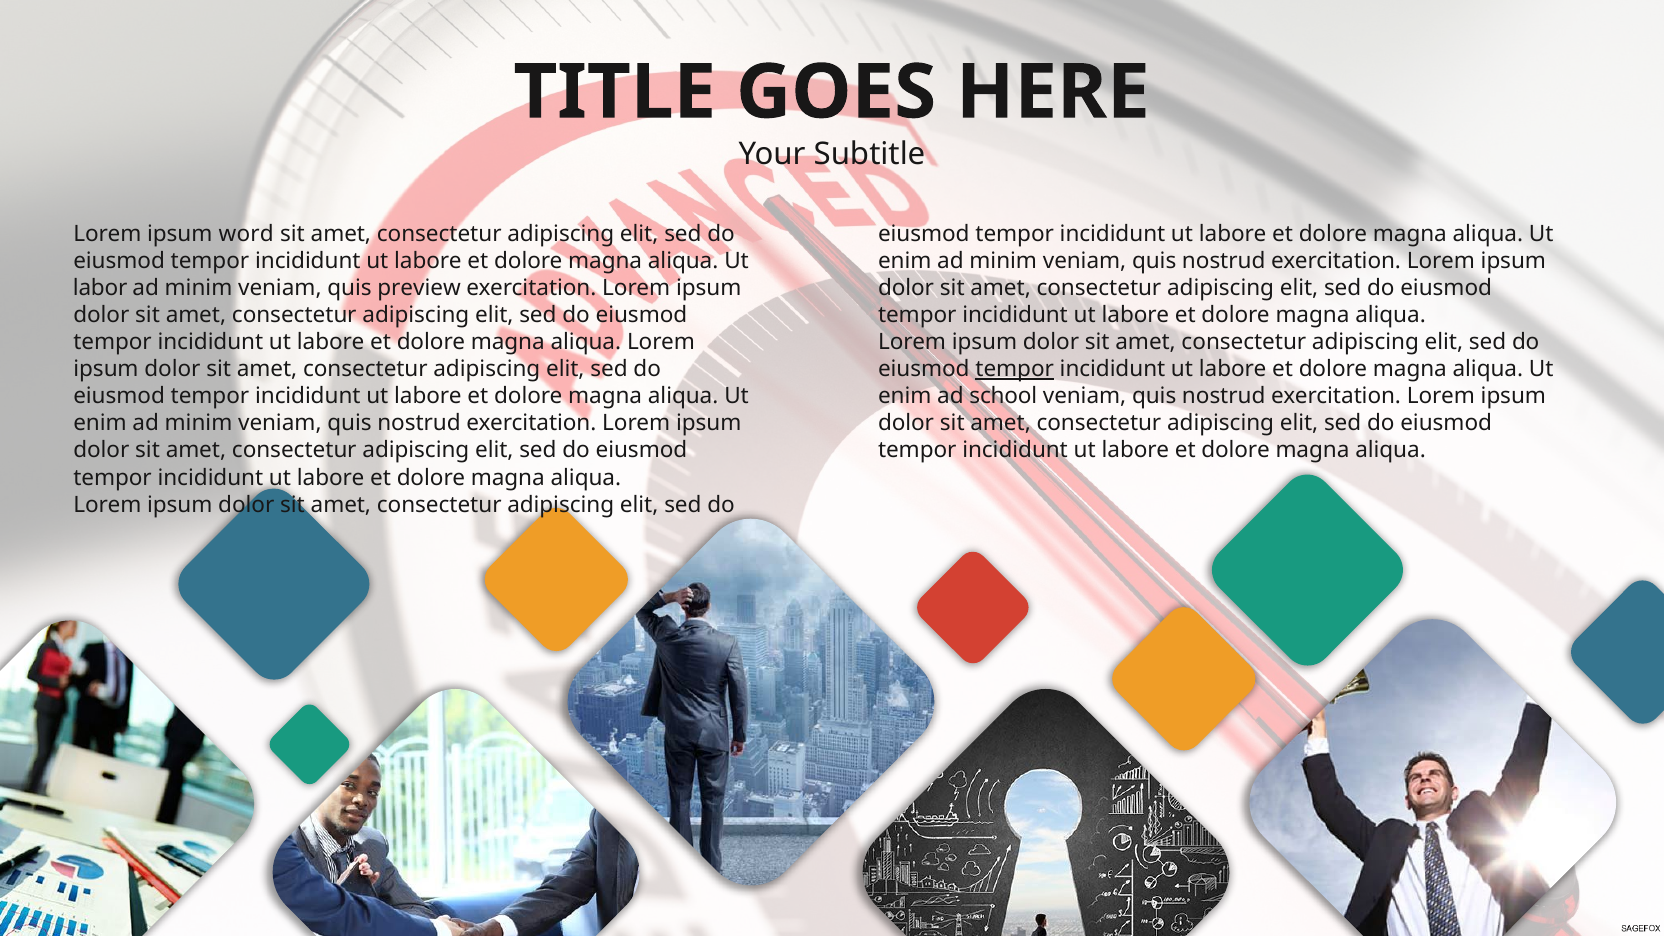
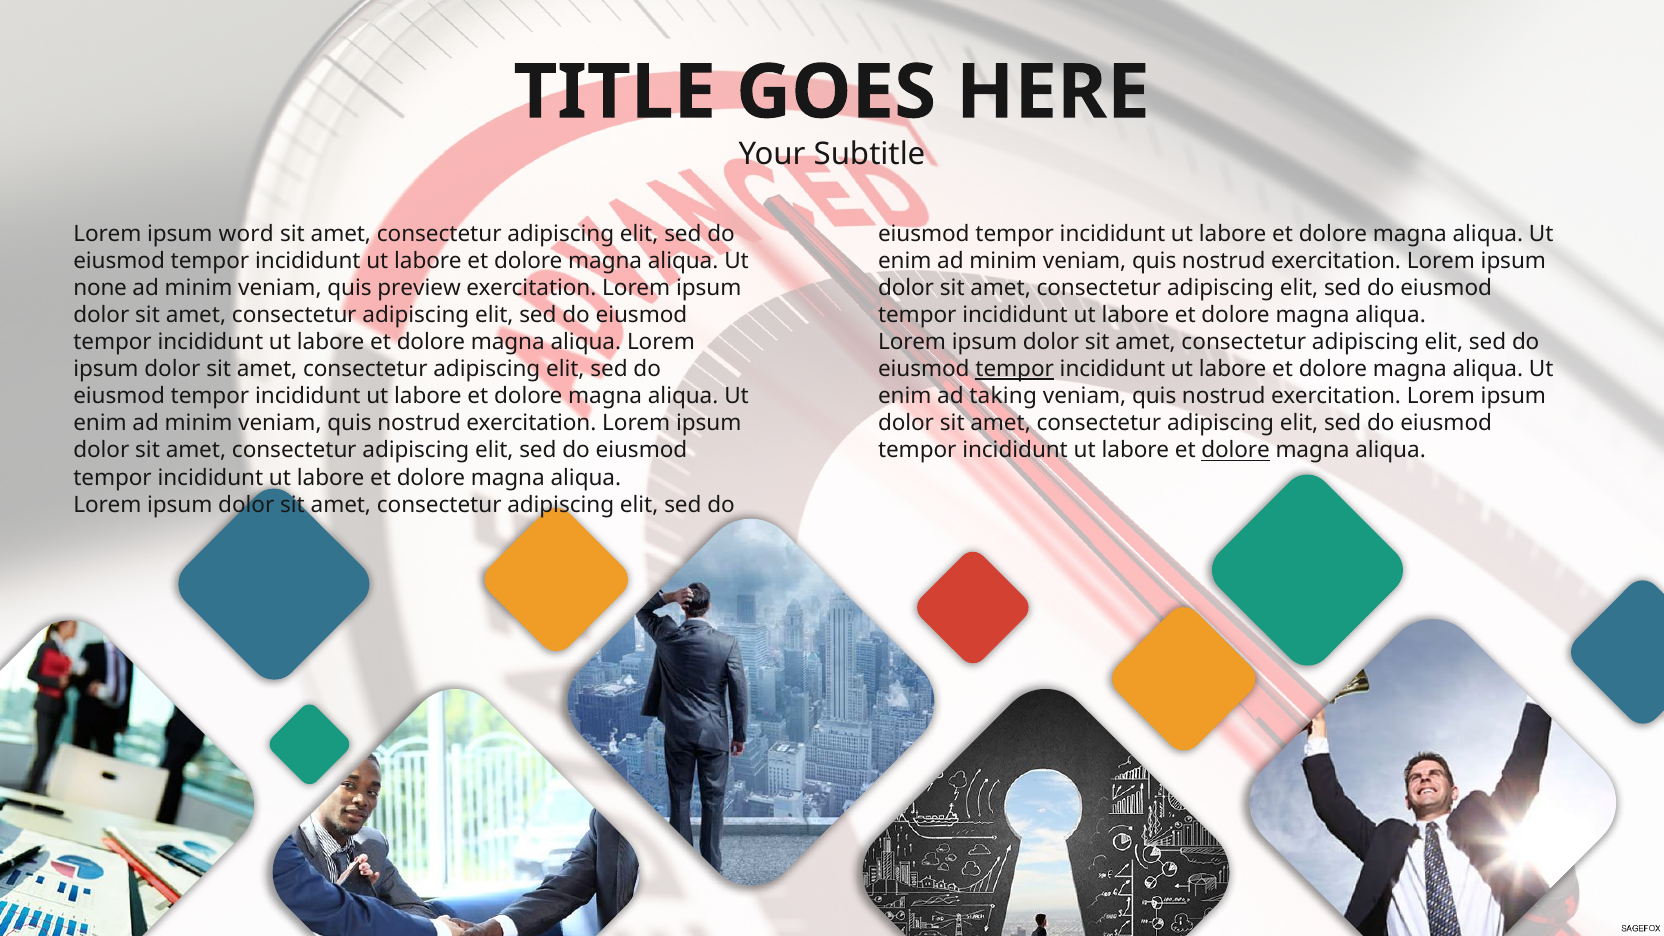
labor: labor -> none
school: school -> taking
dolore at (1236, 451) underline: none -> present
